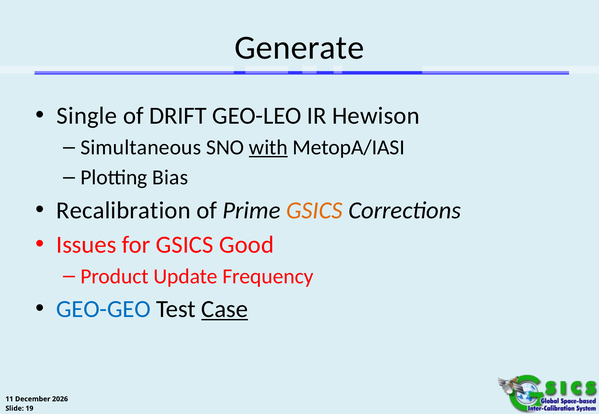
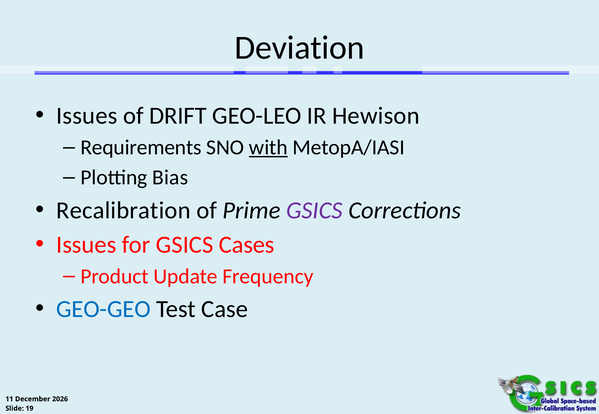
Generate: Generate -> Deviation
Single at (87, 116): Single -> Issues
Simultaneous: Simultaneous -> Requirements
GSICS at (314, 211) colour: orange -> purple
Good: Good -> Cases
Case underline: present -> none
